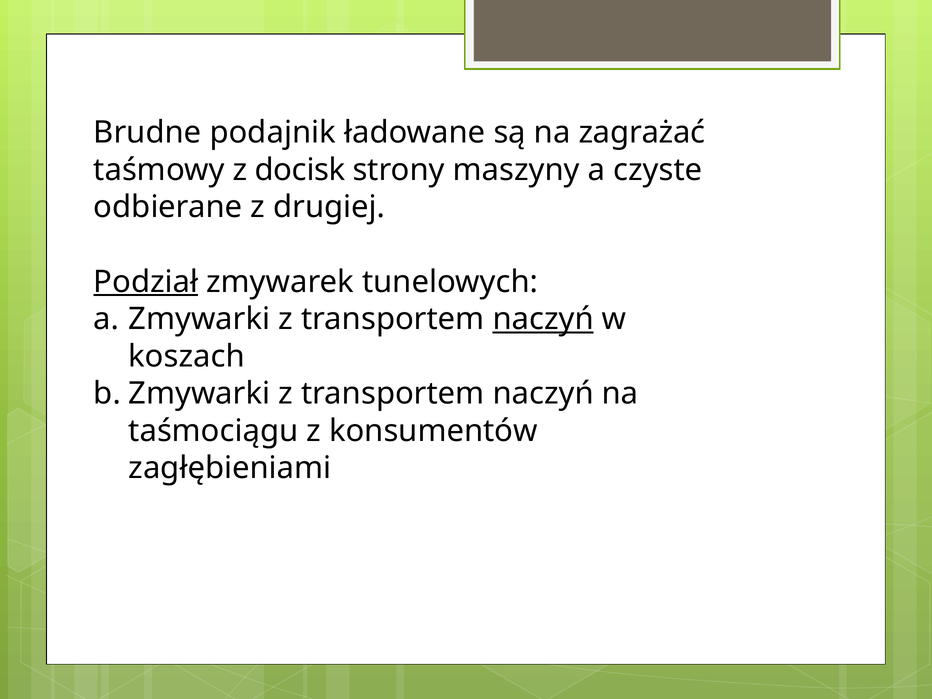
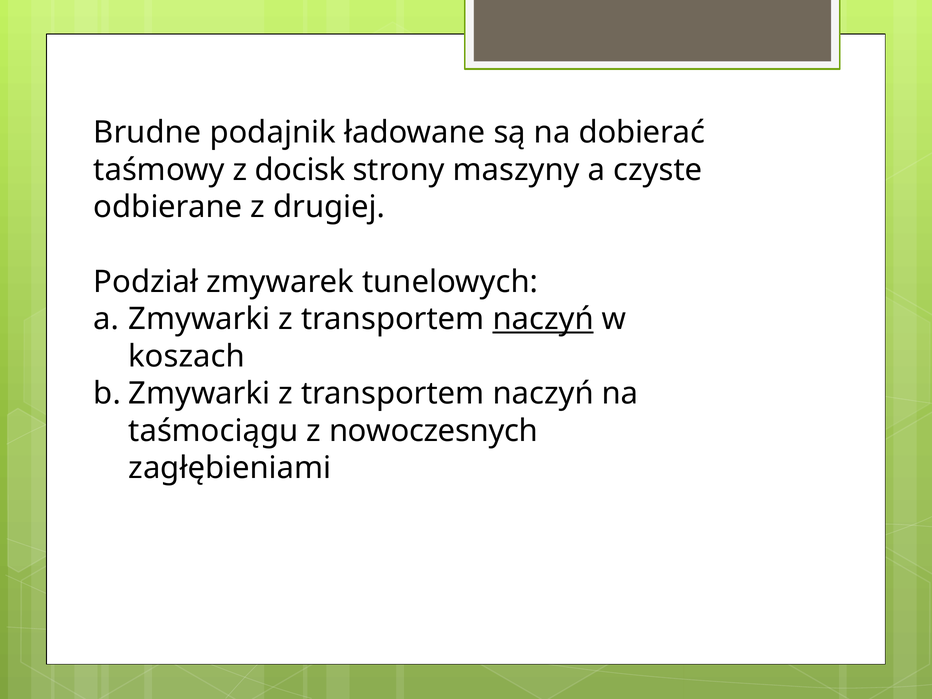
zagrażać: zagrażać -> dobierać
Podział underline: present -> none
konsumentów: konsumentów -> nowoczesnych
